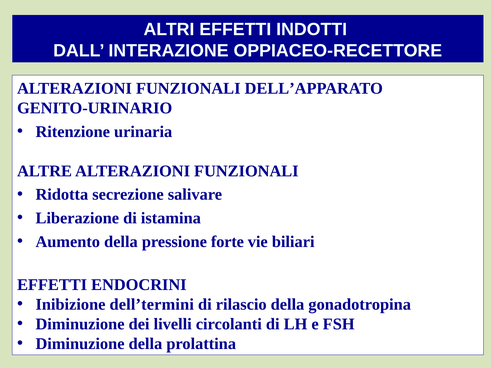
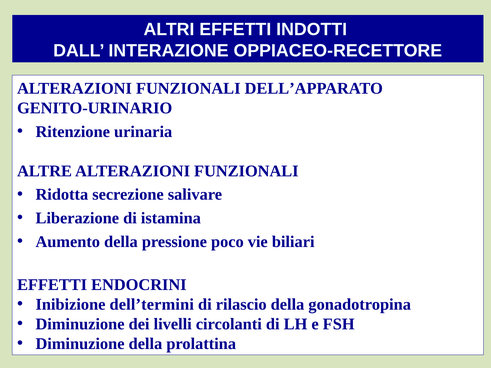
forte: forte -> poco
